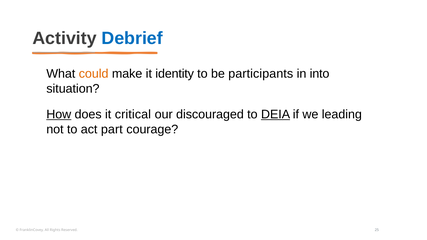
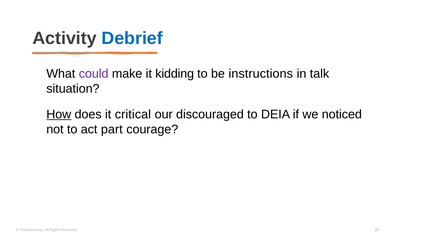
could colour: orange -> purple
identity: identity -> kidding
participants: participants -> instructions
into: into -> talk
DEIA underline: present -> none
leading: leading -> noticed
